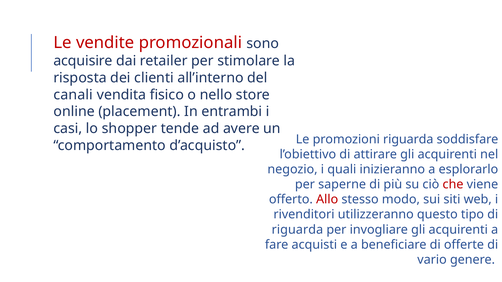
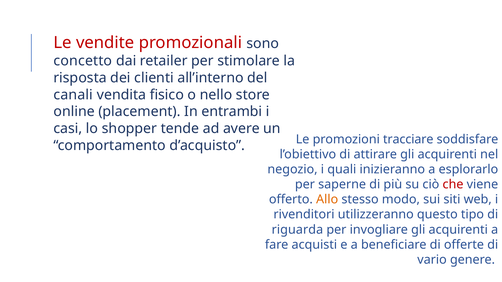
acquisire: acquisire -> concetto
promozioni riguarda: riguarda -> tracciare
Allo colour: red -> orange
